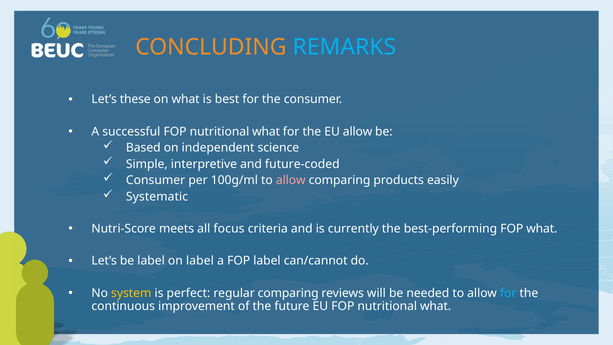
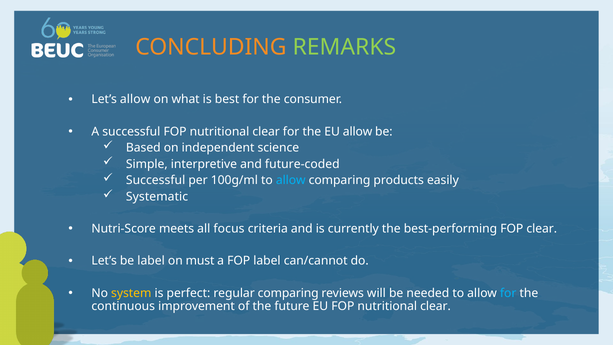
REMARKS colour: light blue -> light green
Let’s these: these -> allow
successful FOP nutritional what: what -> clear
Consumer at (156, 180): Consumer -> Successful
allow at (291, 180) colour: pink -> light blue
FOP what: what -> clear
on label: label -> must
EU FOP nutritional what: what -> clear
